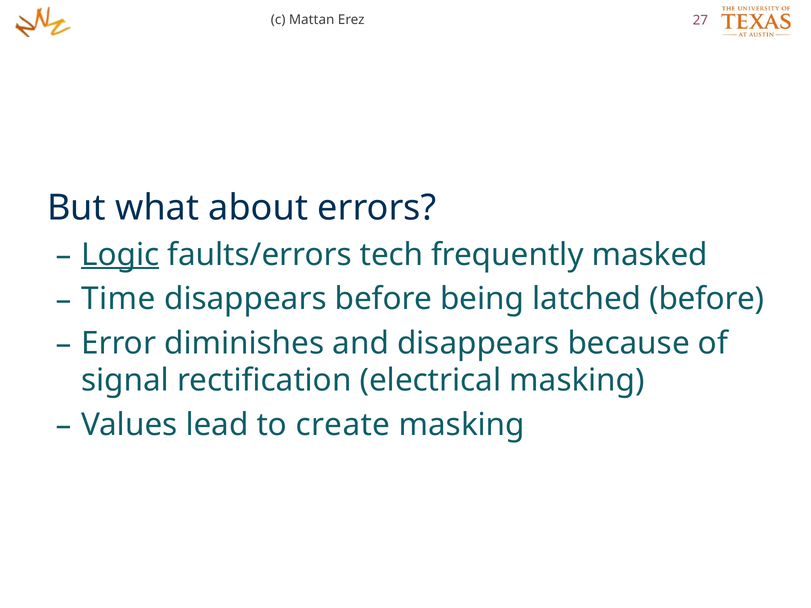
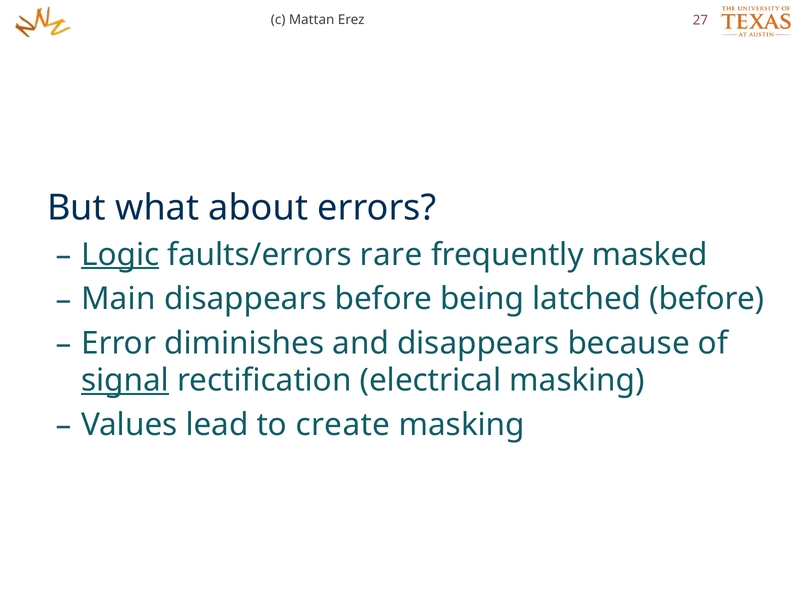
tech: tech -> rare
Time: Time -> Main
signal underline: none -> present
